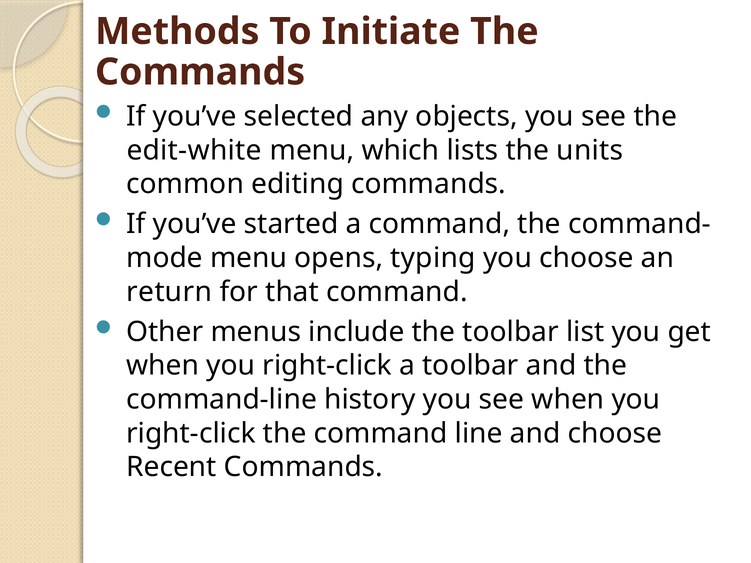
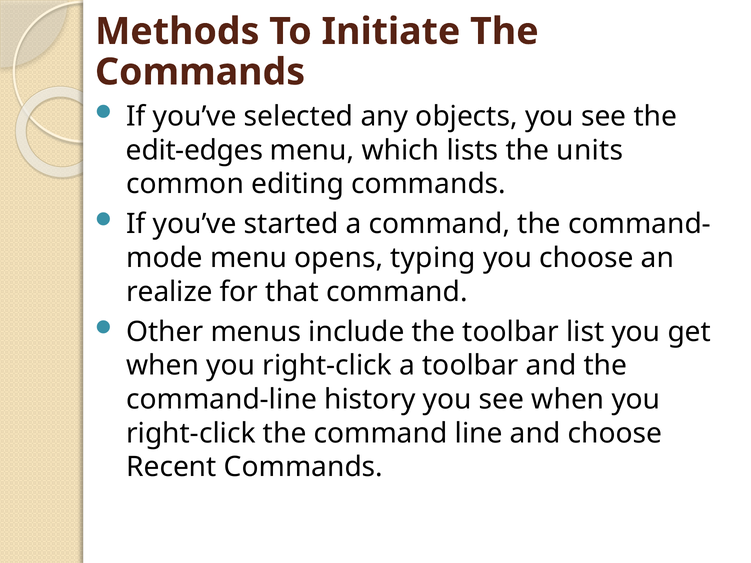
edit-white: edit-white -> edit-edges
return: return -> realize
